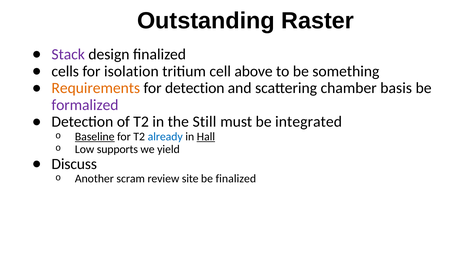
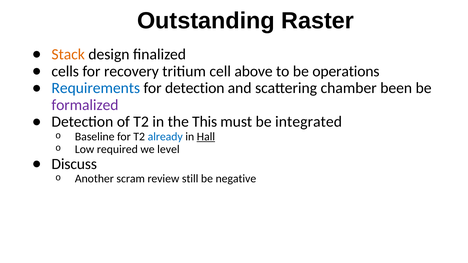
Stack colour: purple -> orange
isolation: isolation -> recovery
something: something -> operations
Requirements colour: orange -> blue
basis: basis -> been
Still: Still -> This
Baseline underline: present -> none
supports: supports -> required
yield: yield -> level
site: site -> still
be finalized: finalized -> negative
